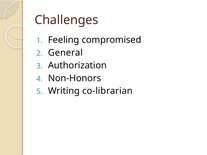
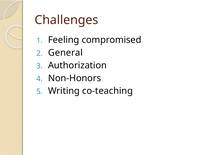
co-librarian: co-librarian -> co-teaching
